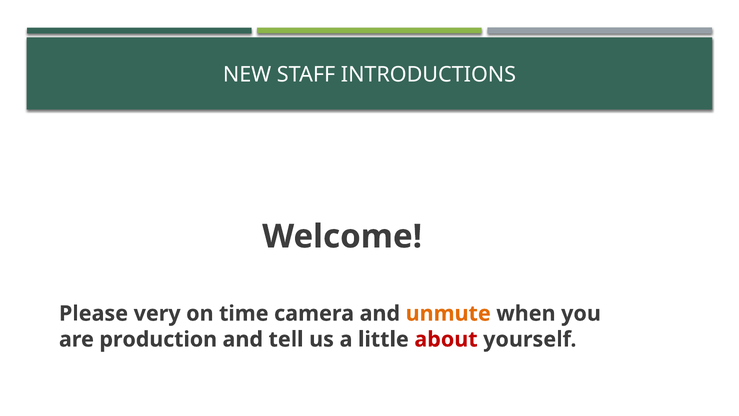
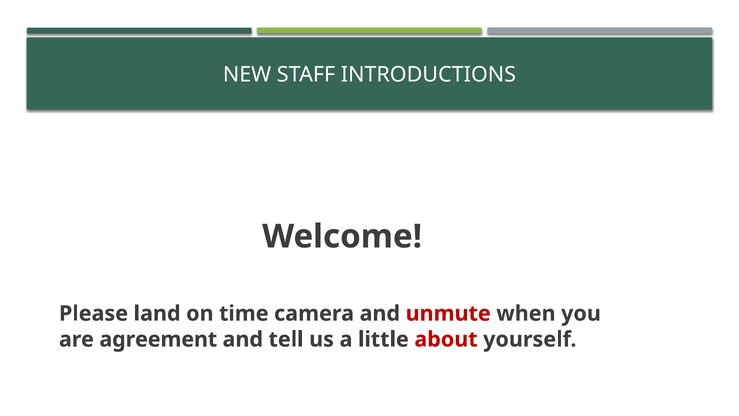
very: very -> land
unmute colour: orange -> red
production: production -> agreement
